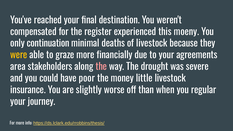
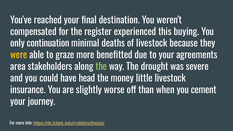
moeny: moeny -> buying
financially: financially -> benefitted
the at (101, 67) colour: pink -> light green
poor: poor -> head
regular: regular -> cement
